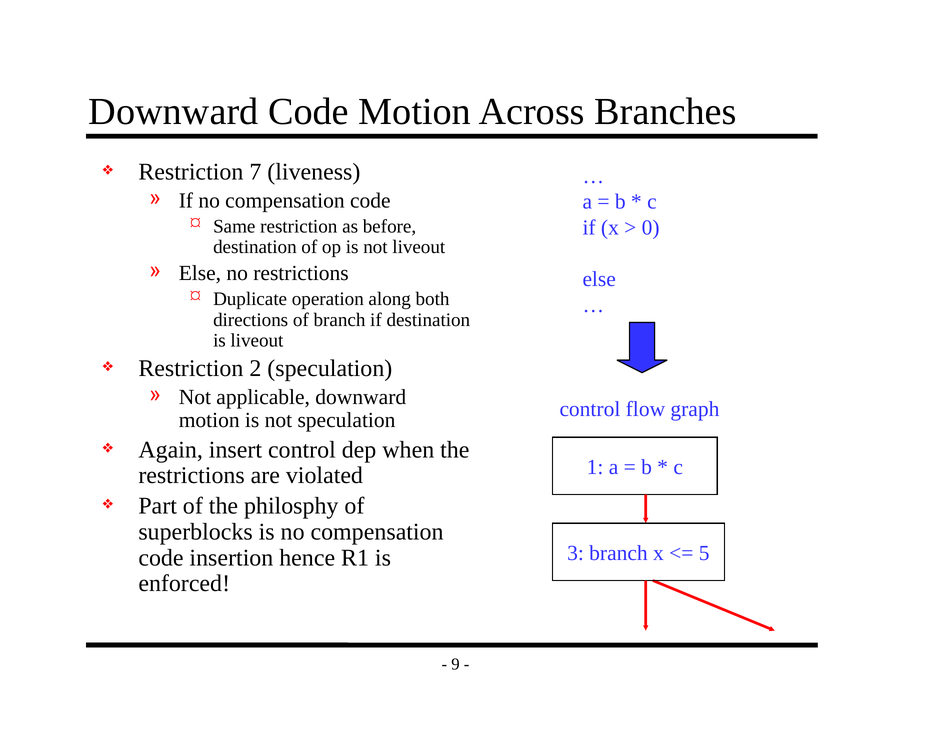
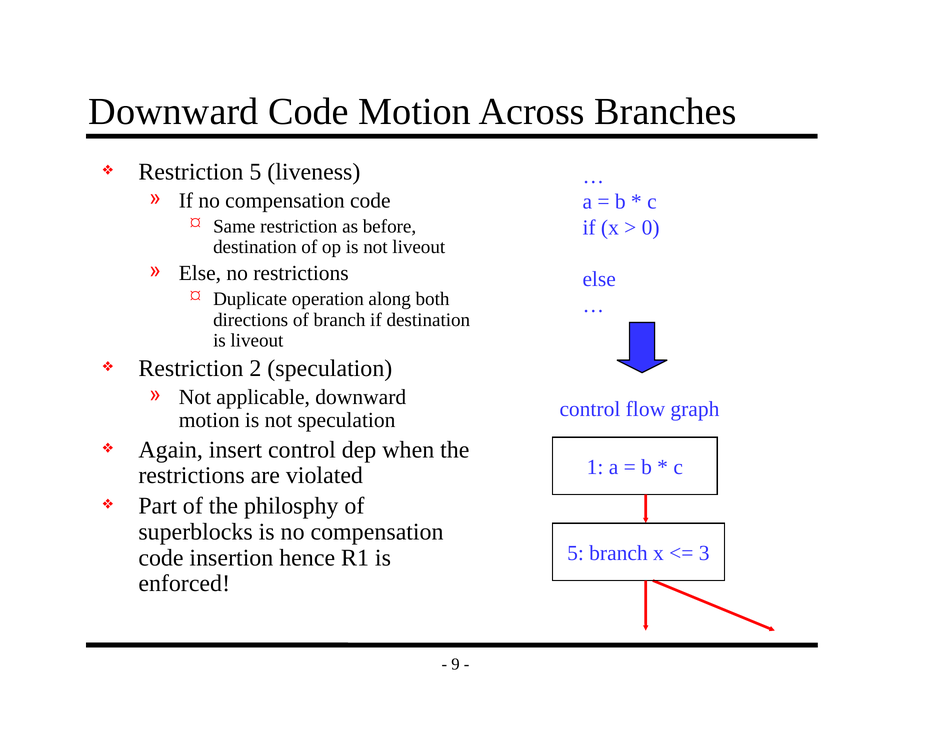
Restriction 7: 7 -> 5
3 at (576, 554): 3 -> 5
5: 5 -> 3
